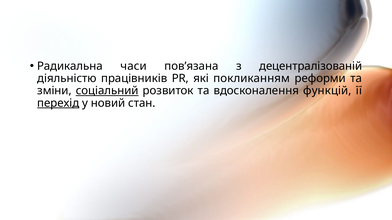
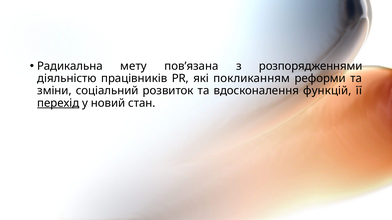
часи: часи -> мету
децентралізованій: децентралізованій -> розпорядженнями
соціальний underline: present -> none
